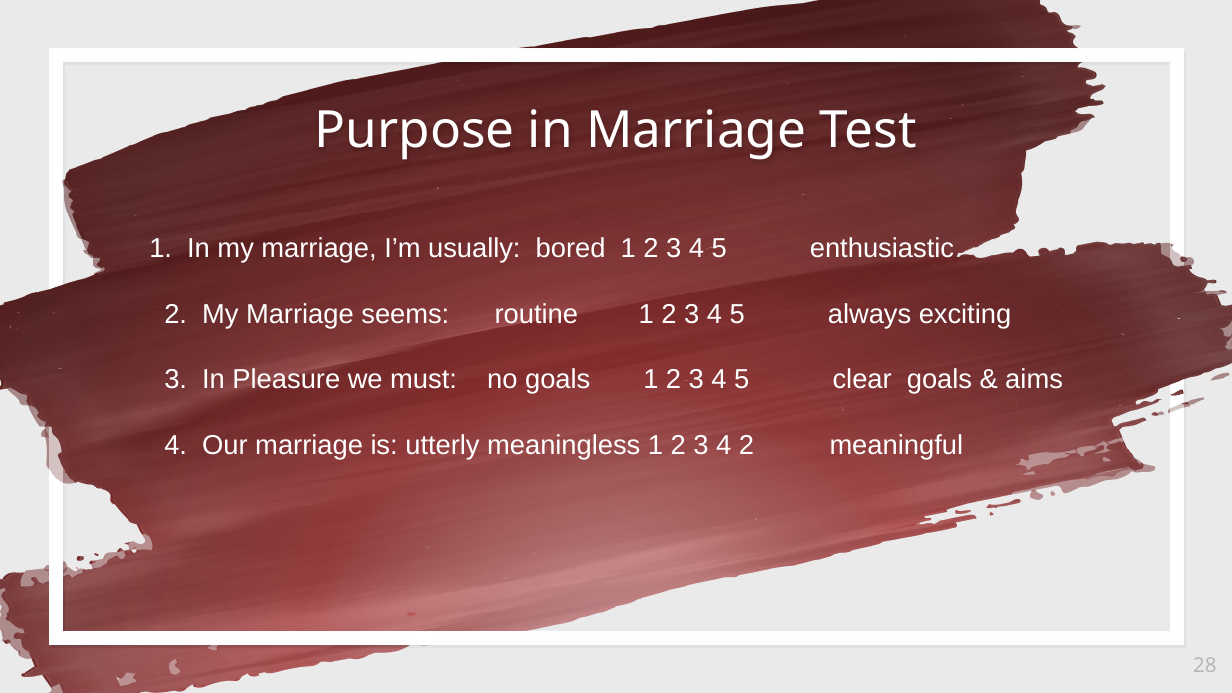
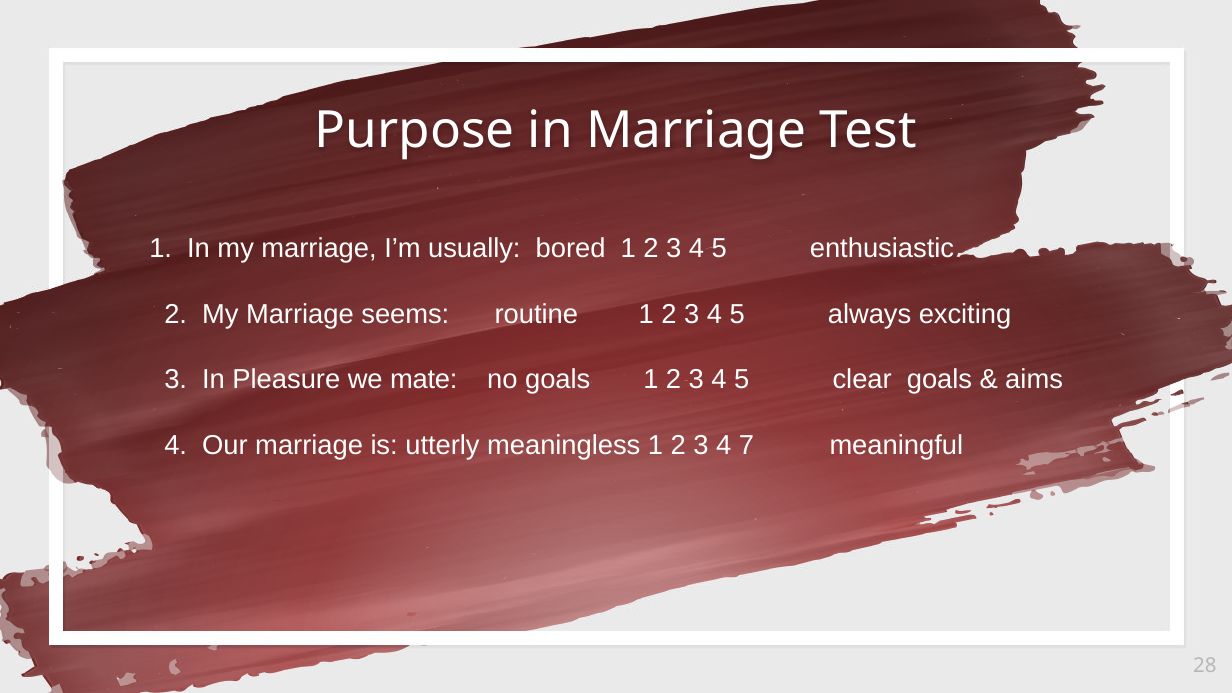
must: must -> mate
4 2: 2 -> 7
